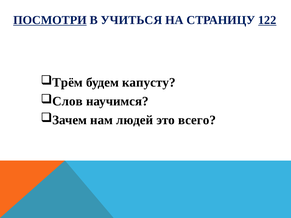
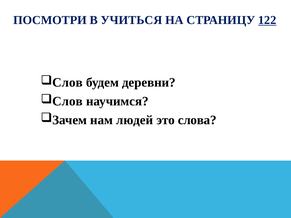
ПОСМОТРИ underline: present -> none
Трём at (68, 83): Трём -> Слов
капусту: капусту -> деревни
всего: всего -> слова
